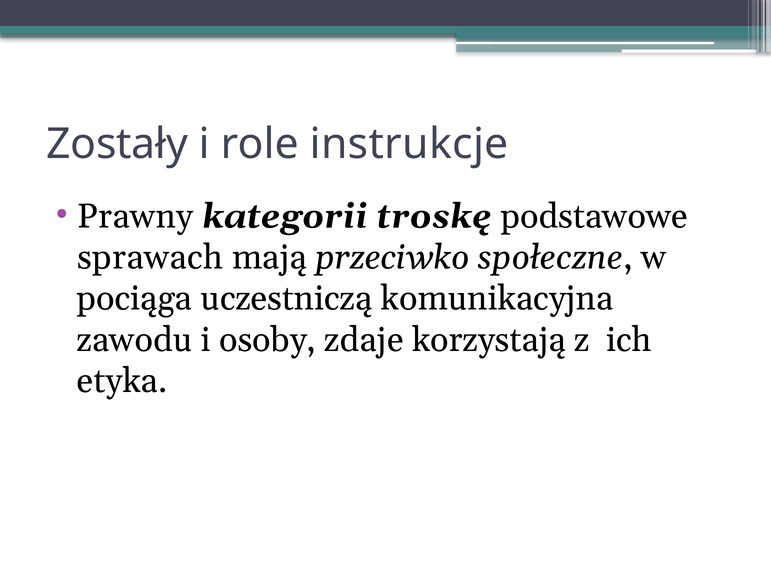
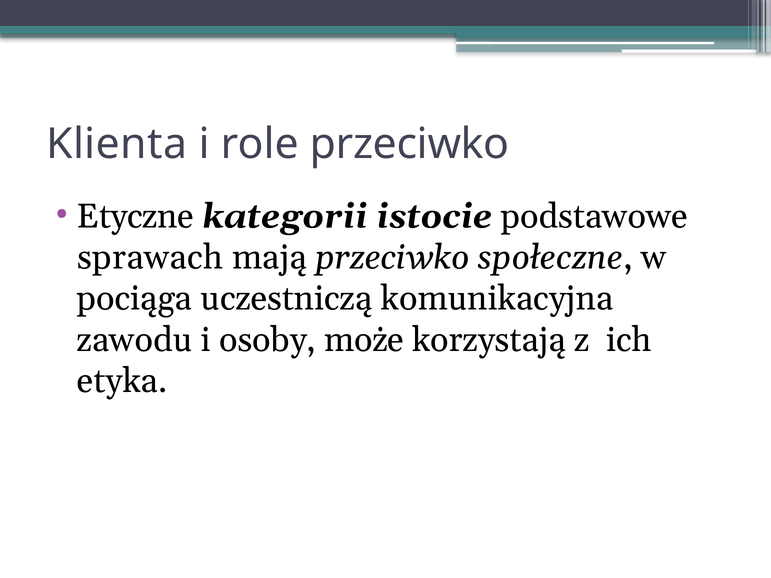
Zostały: Zostały -> Klienta
role instrukcje: instrukcje -> przeciwko
Prawny: Prawny -> Etyczne
troskę: troskę -> istocie
zdaje: zdaje -> może
